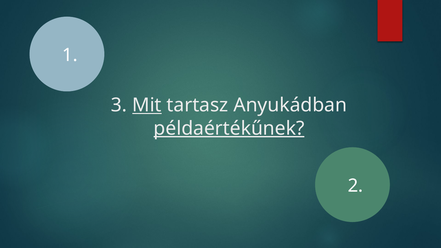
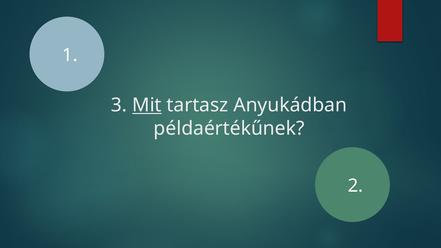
példaértékűnek underline: present -> none
